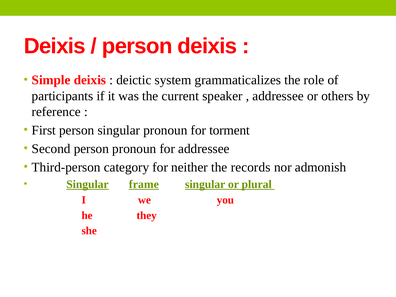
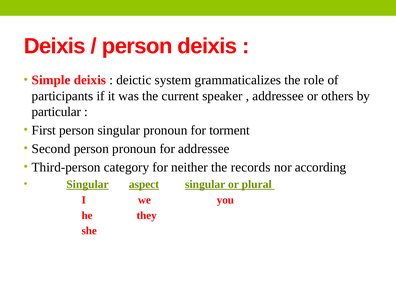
reference: reference -> particular
admonish: admonish -> according
frame: frame -> aspect
